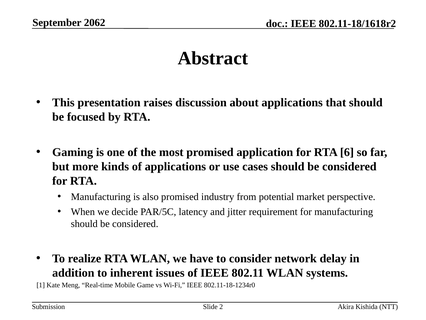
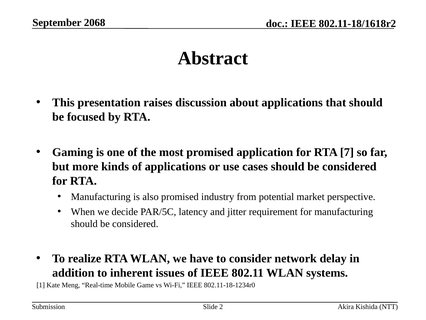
2062: 2062 -> 2068
6: 6 -> 7
